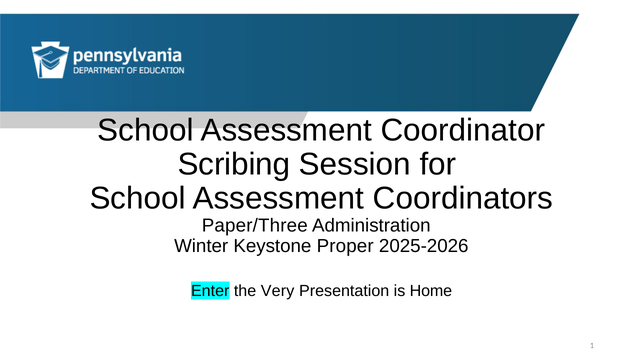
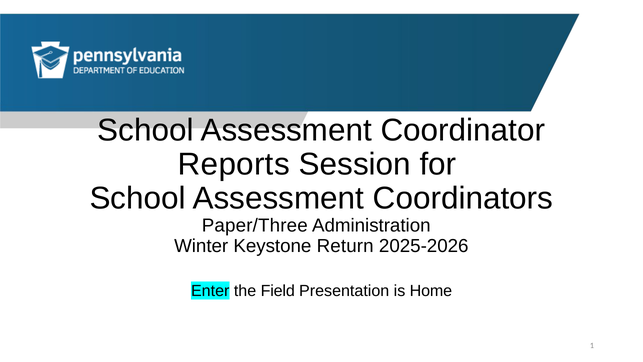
Scribing: Scribing -> Reports
Proper: Proper -> Return
Very: Very -> Field
